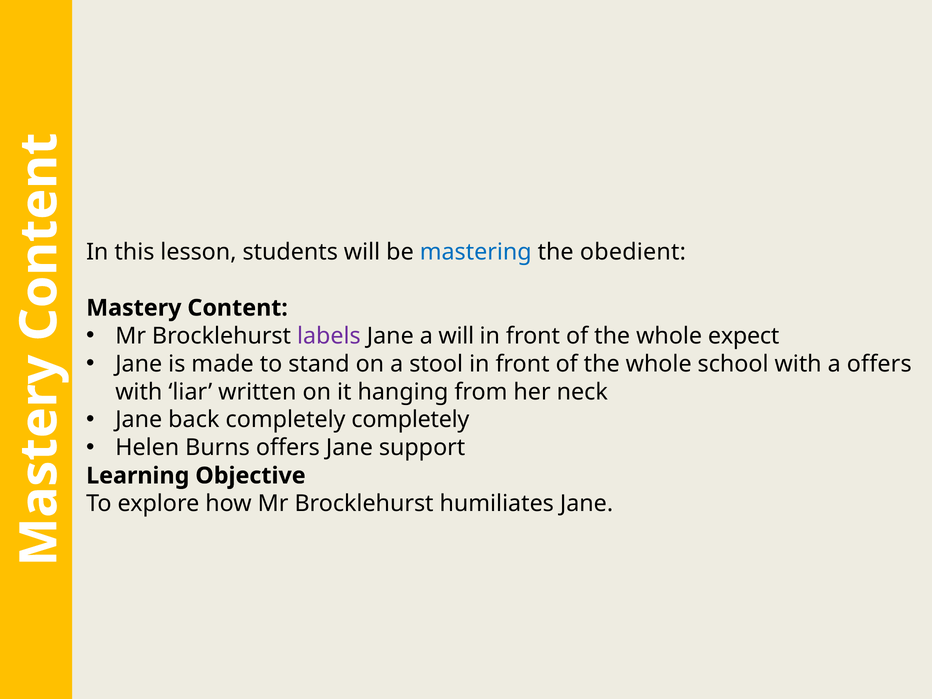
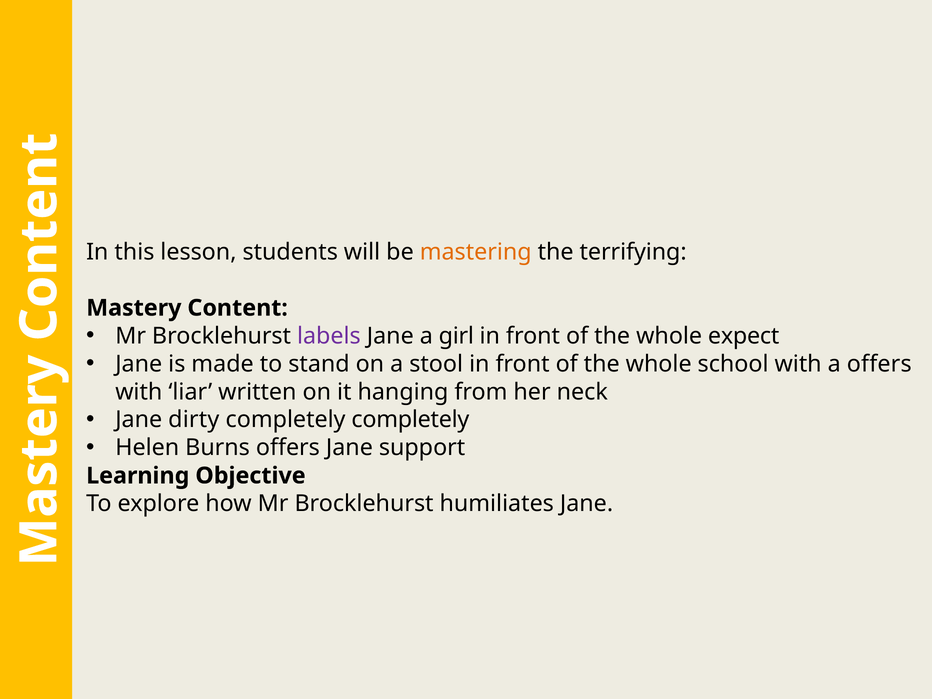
mastering colour: blue -> orange
obedient: obedient -> terrifying
a will: will -> girl
back: back -> dirty
